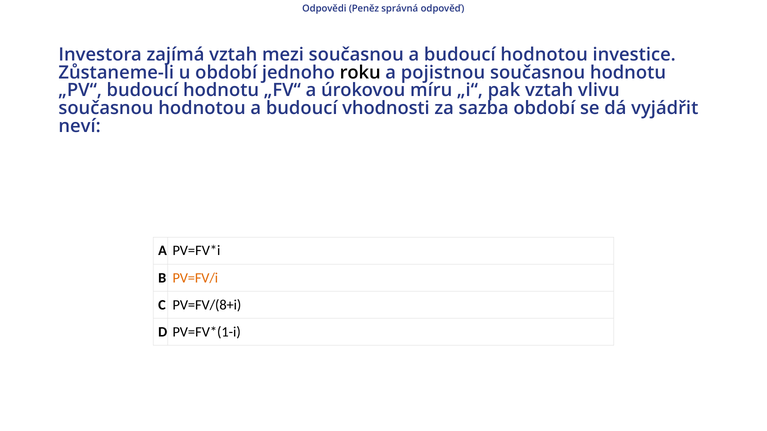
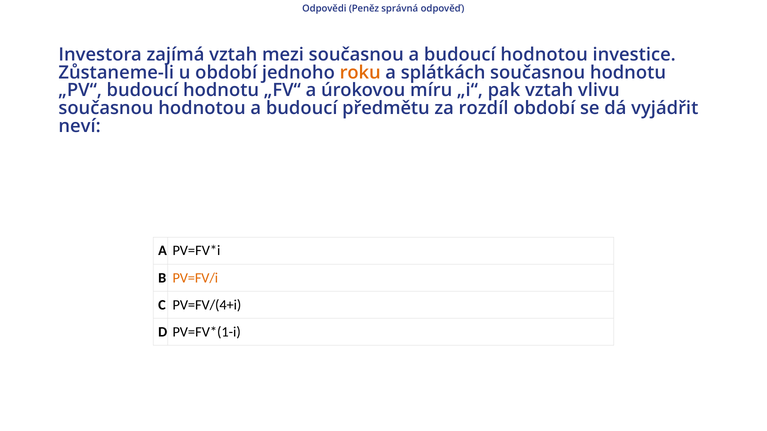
roku colour: black -> orange
pojistnou: pojistnou -> splátkách
vhodnosti: vhodnosti -> předmětu
sazba: sazba -> rozdíl
PV=FV/(8+i: PV=FV/(8+i -> PV=FV/(4+i
